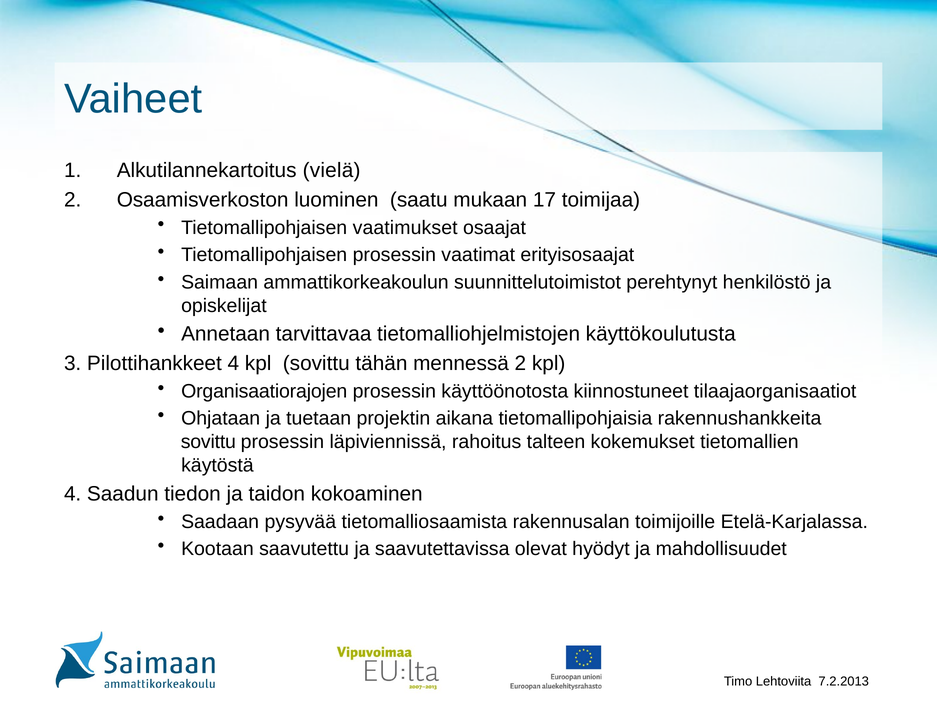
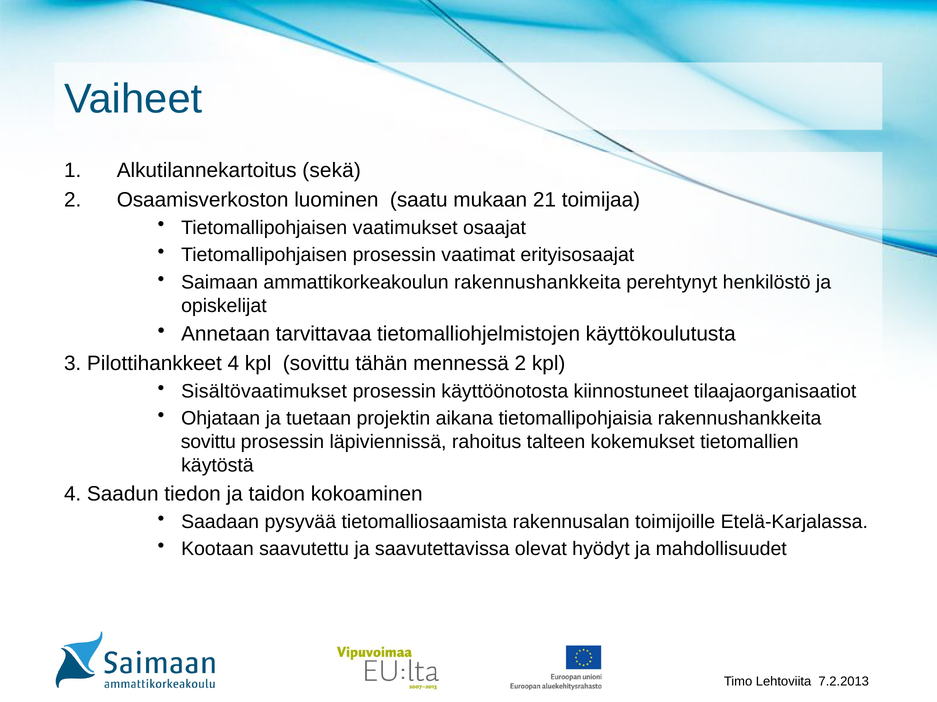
vielä: vielä -> sekä
17: 17 -> 21
ammattikorkeakoulun suunnittelutoimistot: suunnittelutoimistot -> rakennushankkeita
Organisaatiorajojen: Organisaatiorajojen -> Sisältövaatimukset
